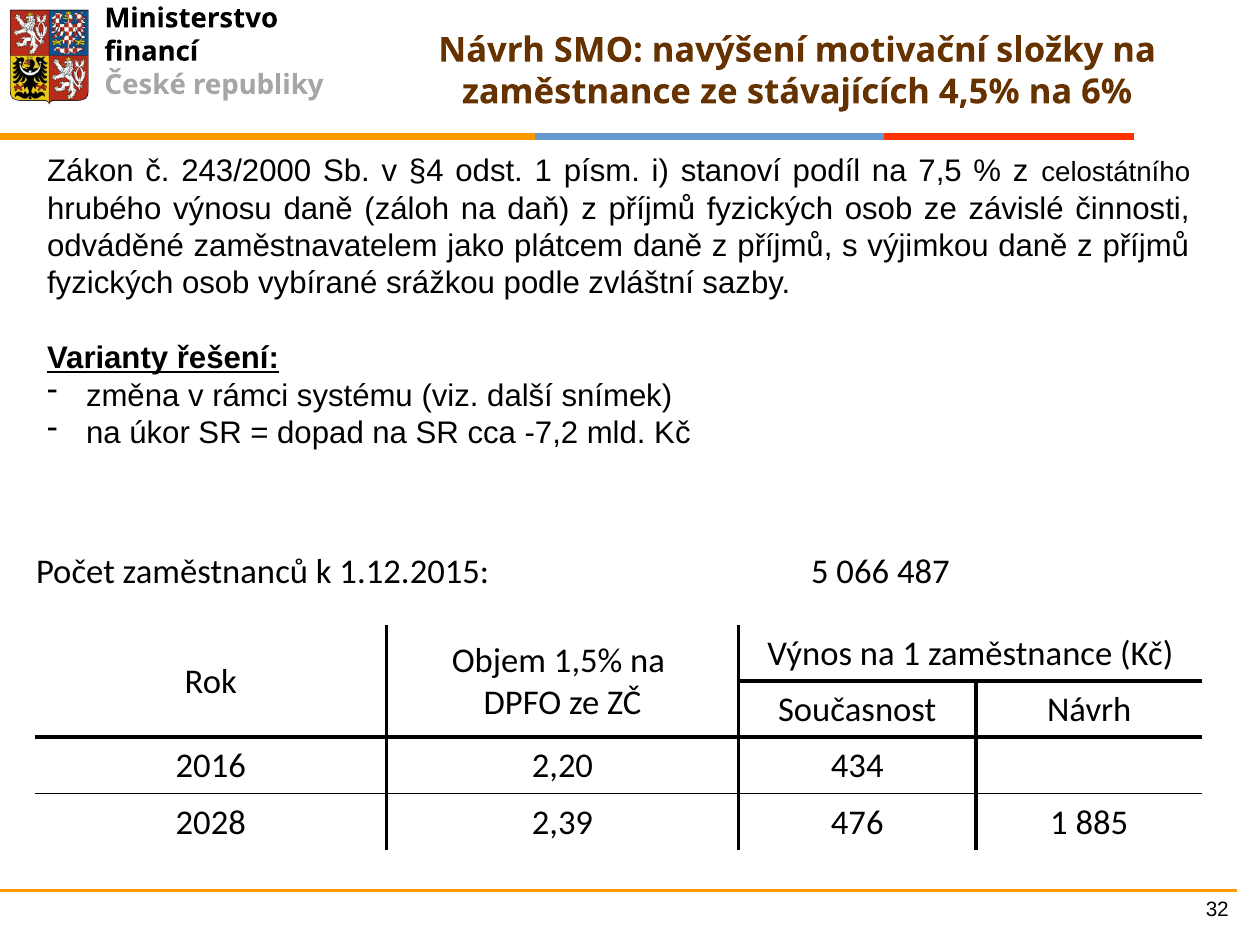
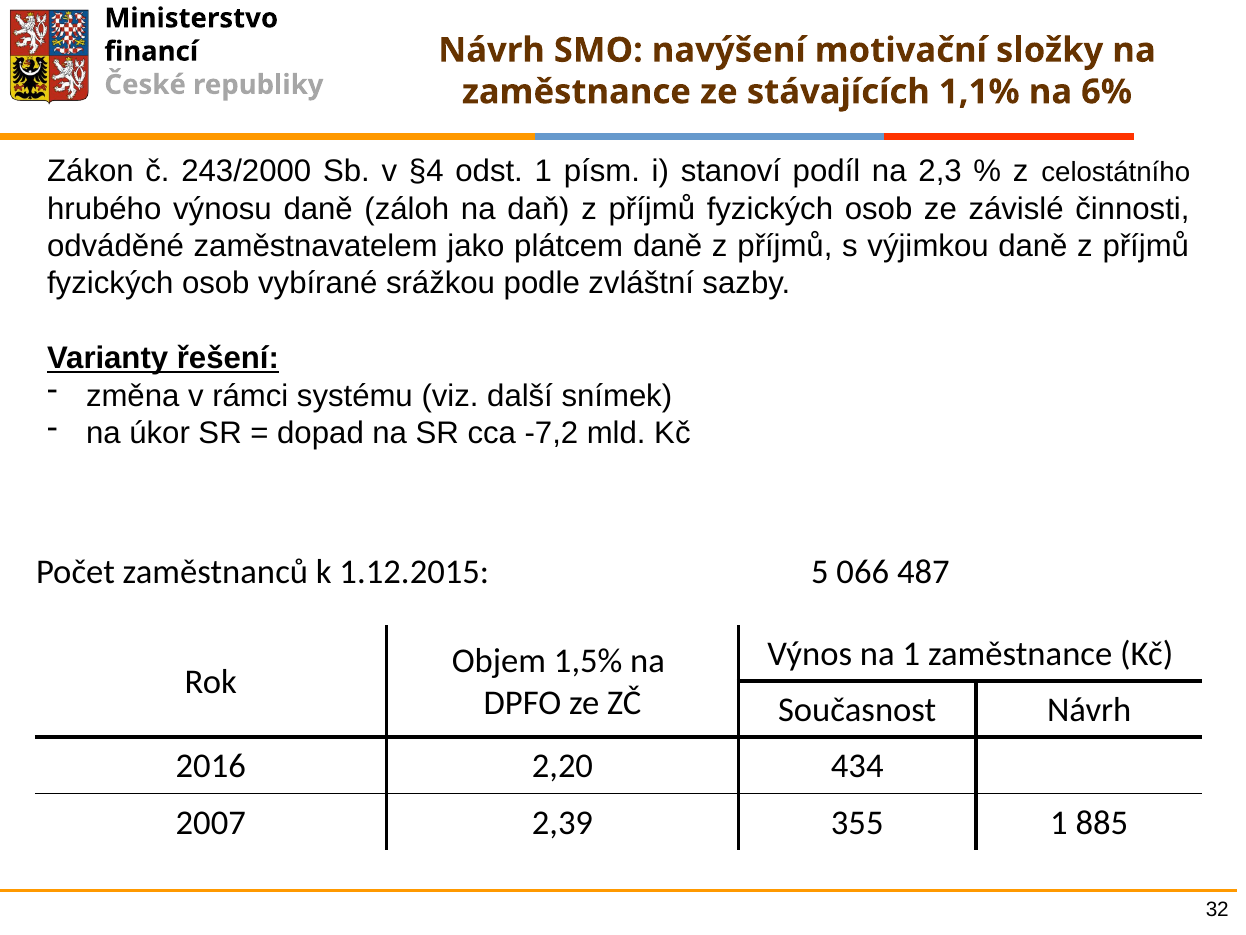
4,5%: 4,5% -> 1,1%
7,5: 7,5 -> 2,3
2028: 2028 -> 2007
476: 476 -> 355
